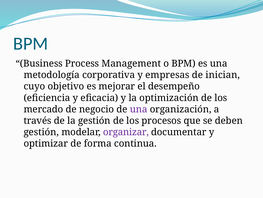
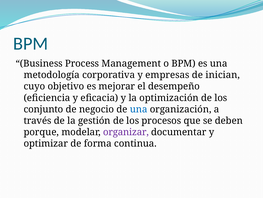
mercado: mercado -> conjunto
una at (139, 109) colour: purple -> blue
gestión at (41, 132): gestión -> porque
